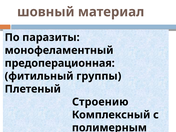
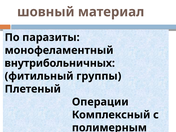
предоперационная: предоперационная -> внутрибольничных
Строению: Строению -> Операции
